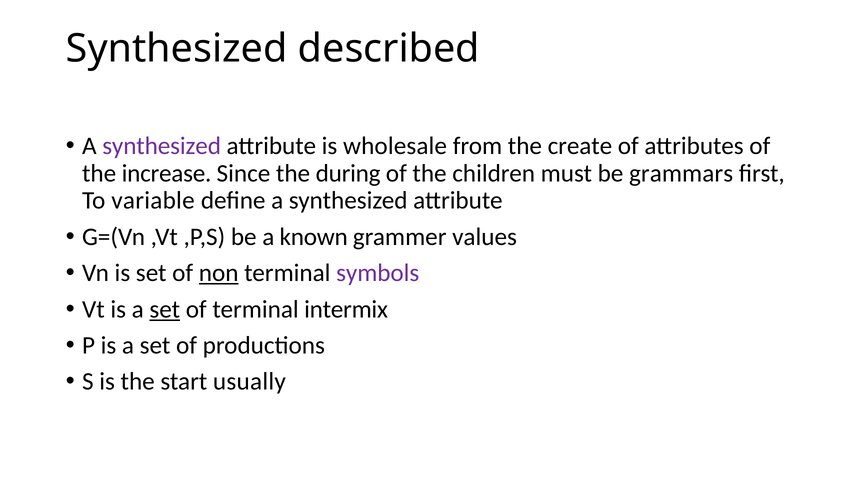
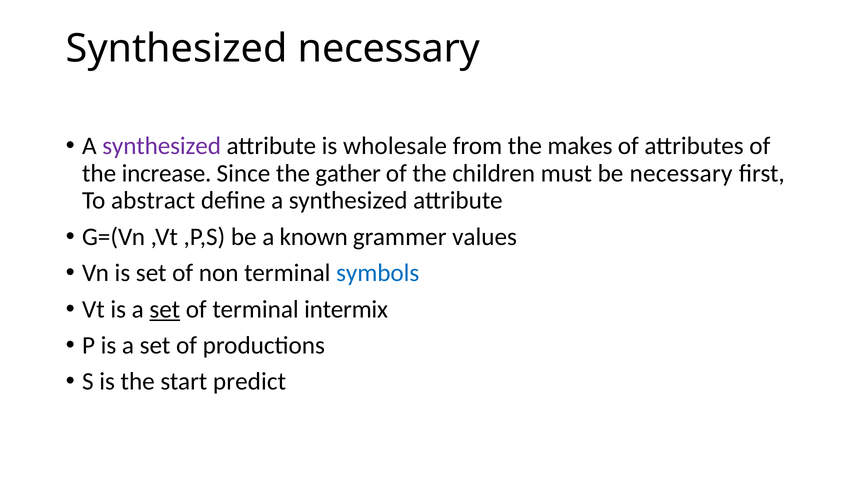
Synthesized described: described -> necessary
create: create -> makes
during: during -> gather
be grammars: grammars -> necessary
variable: variable -> abstract
non underline: present -> none
symbols colour: purple -> blue
usually: usually -> predict
